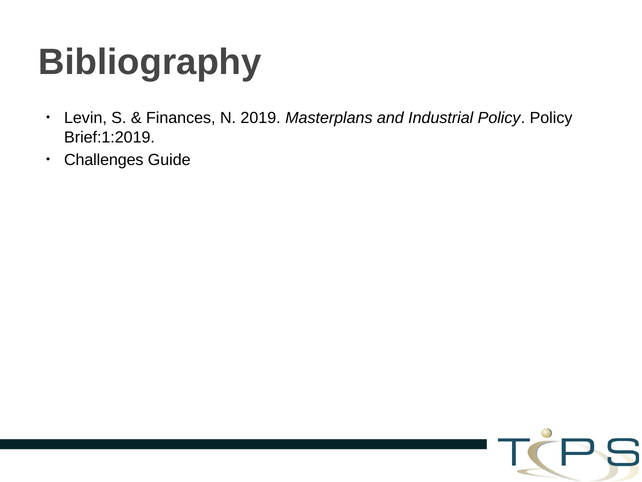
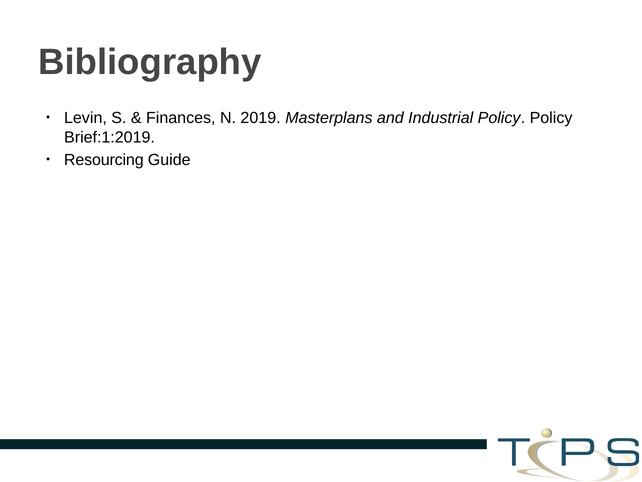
Challenges: Challenges -> Resourcing
